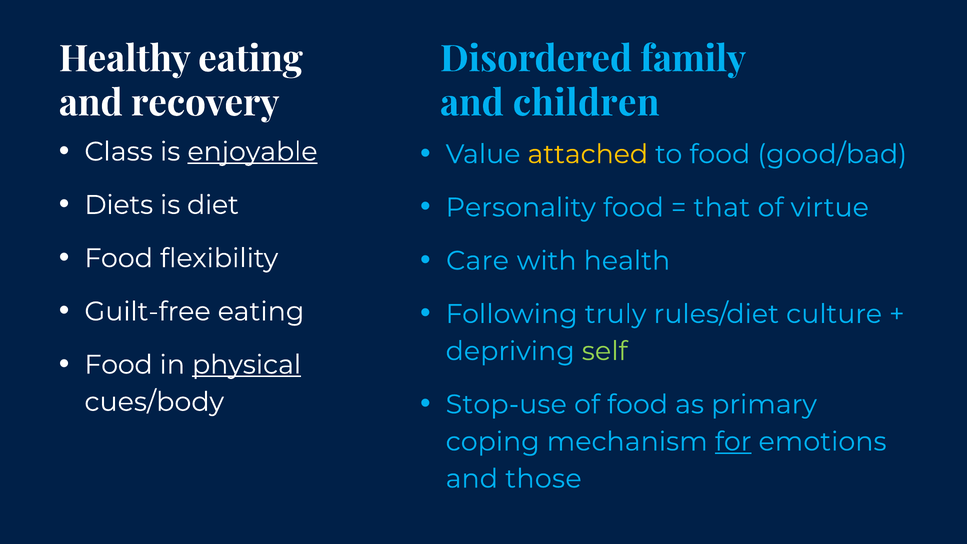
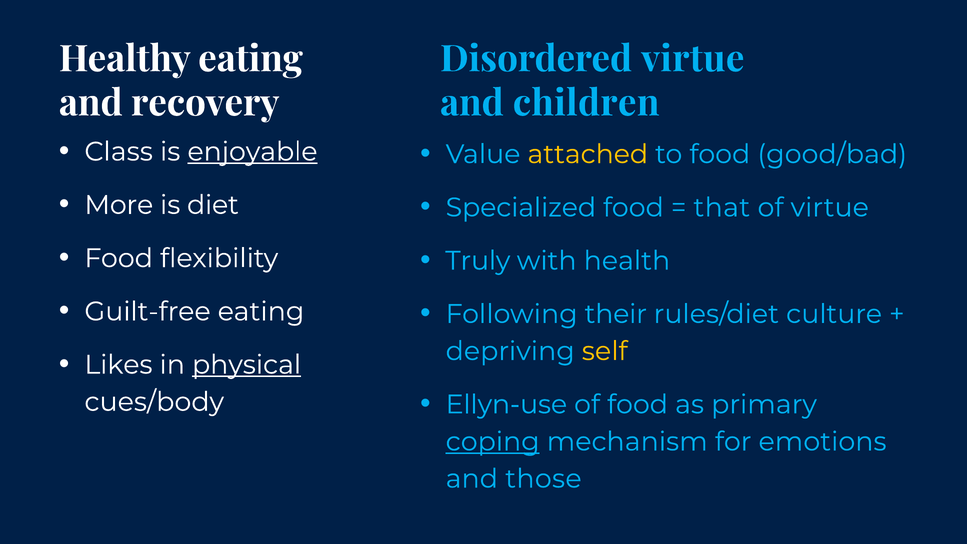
Disordered family: family -> virtue
Diets: Diets -> More
Personality: Personality -> Specialized
Care: Care -> Truly
truly: truly -> their
self colour: light green -> yellow
Food at (119, 365): Food -> Likes
Stop-use: Stop-use -> Ellyn-use
coping underline: none -> present
for underline: present -> none
